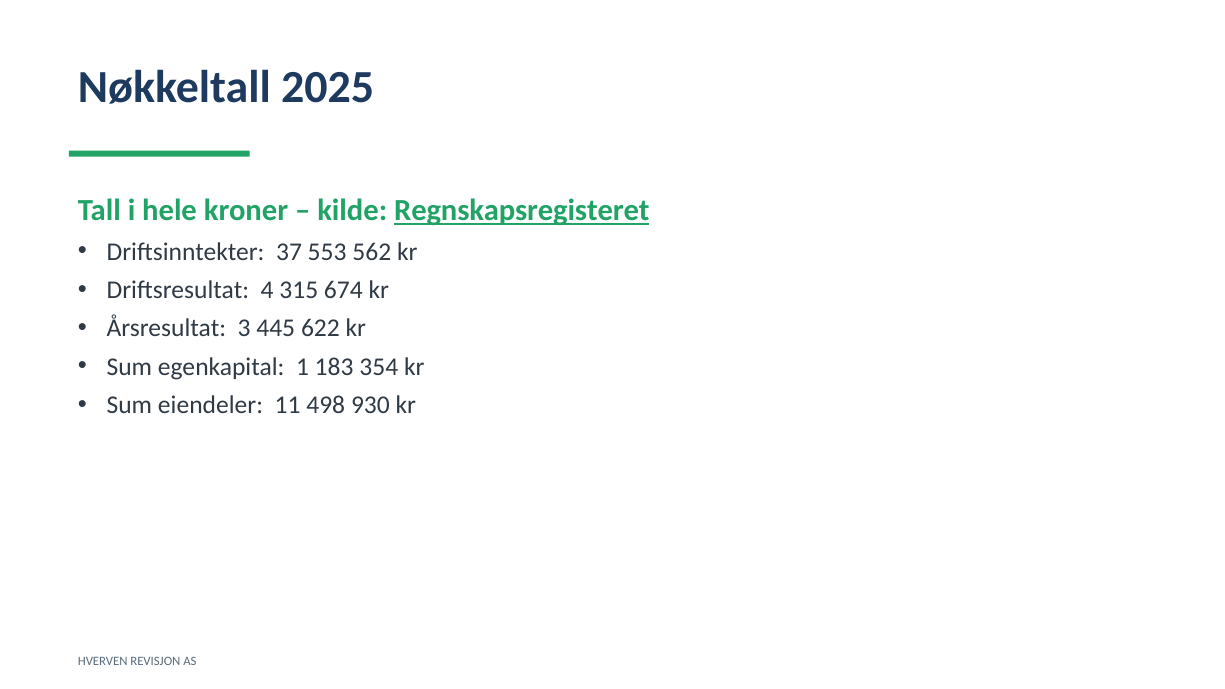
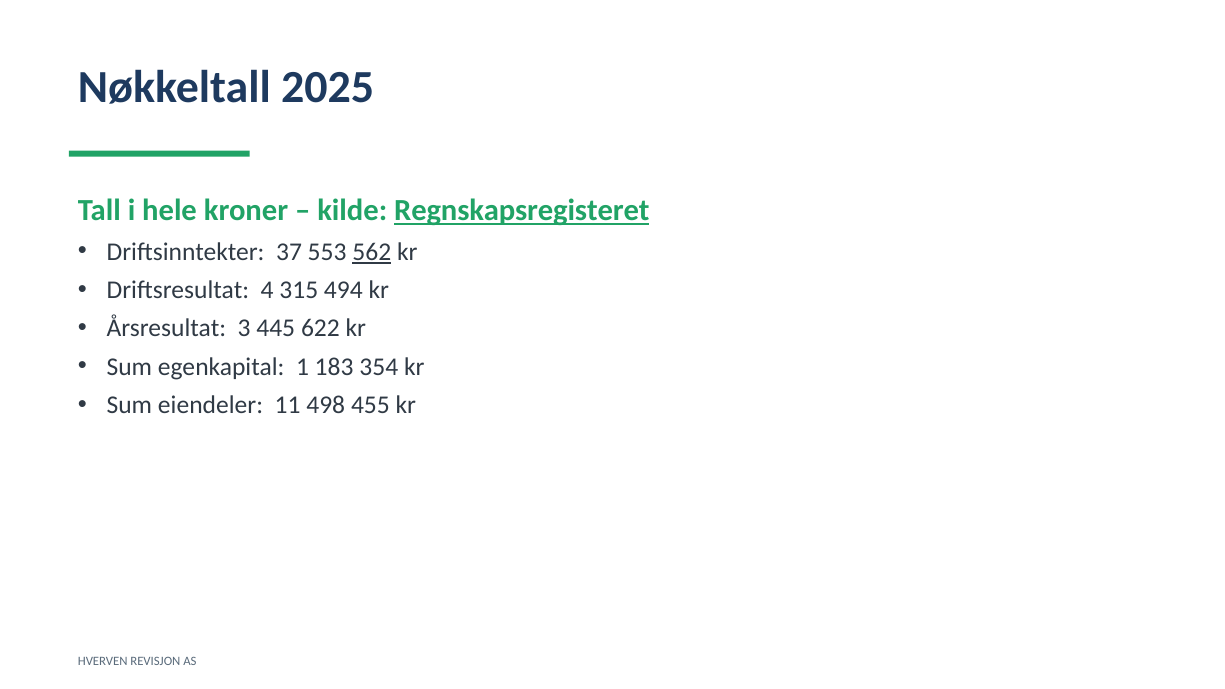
562 underline: none -> present
674: 674 -> 494
930: 930 -> 455
